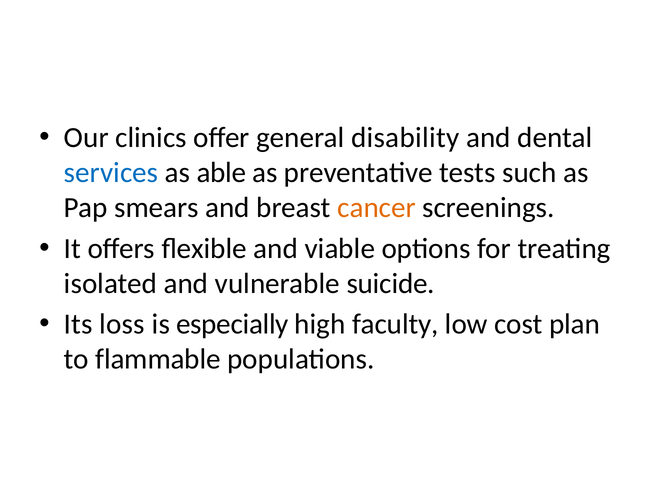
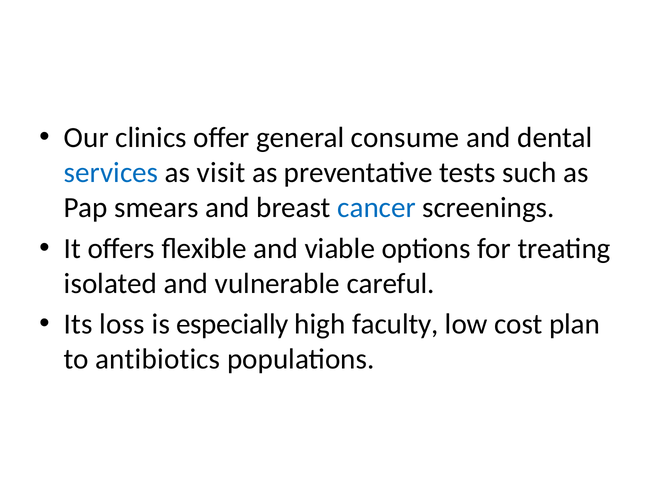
disability: disability -> consume
able: able -> visit
cancer colour: orange -> blue
suicide: suicide -> careful
flammable: flammable -> antibiotics
